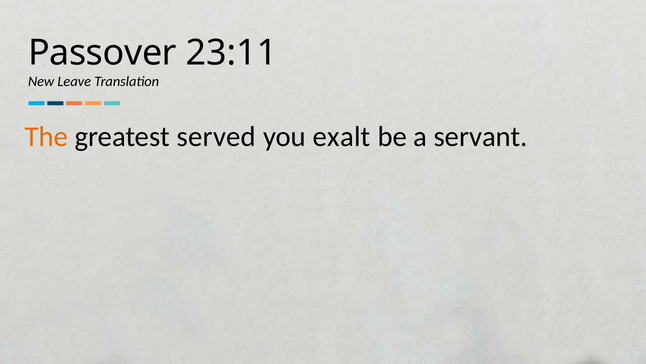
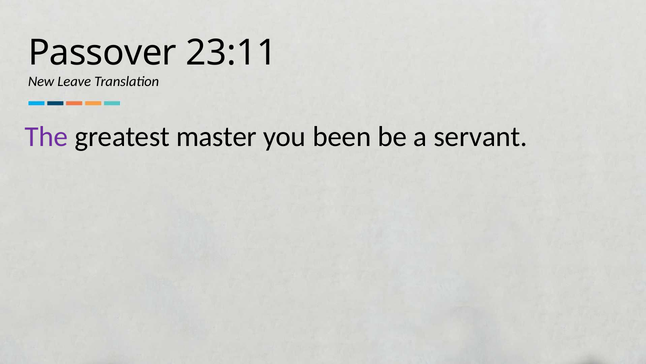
The colour: orange -> purple
served: served -> master
exalt: exalt -> been
